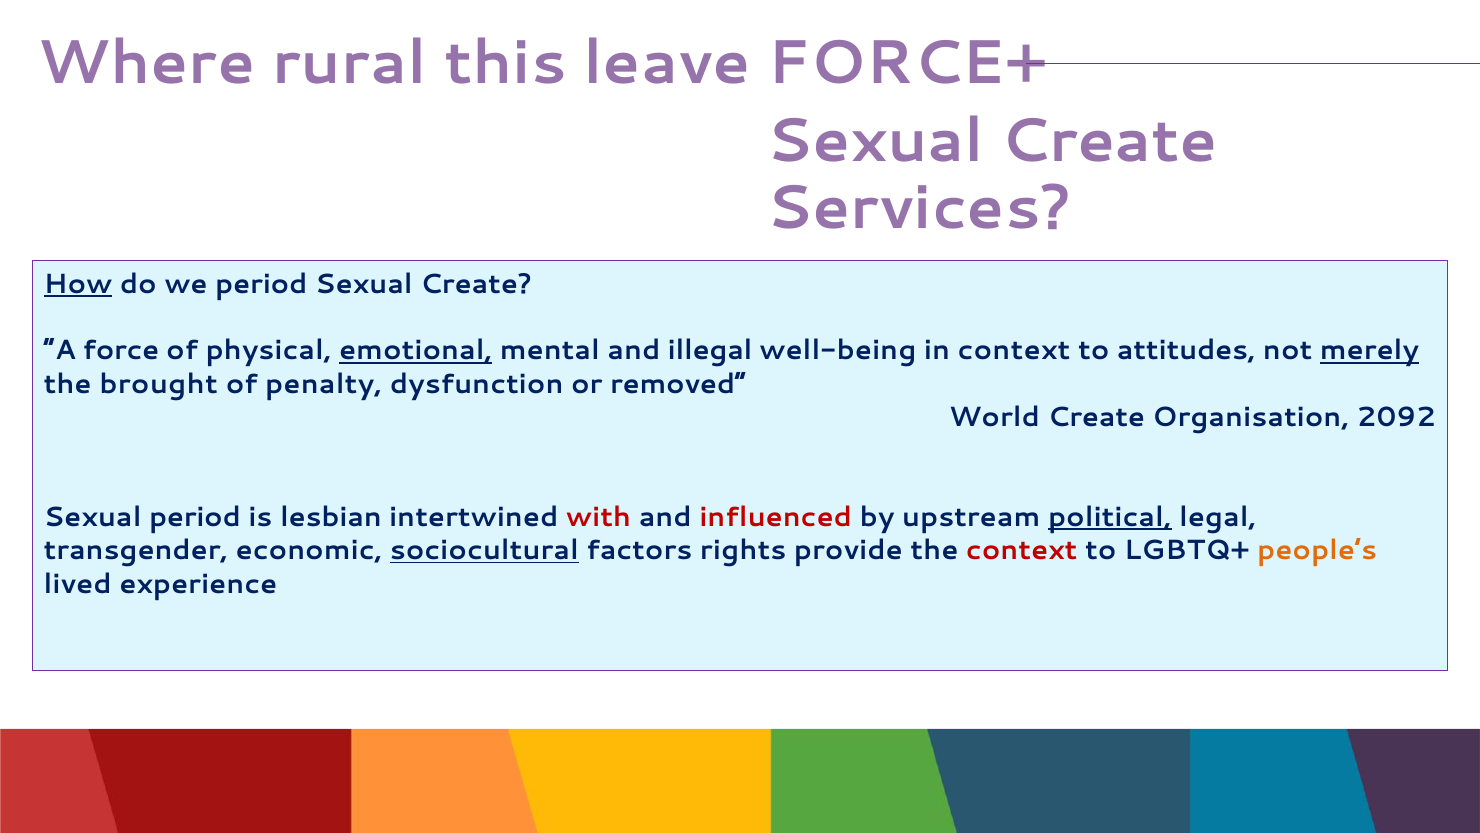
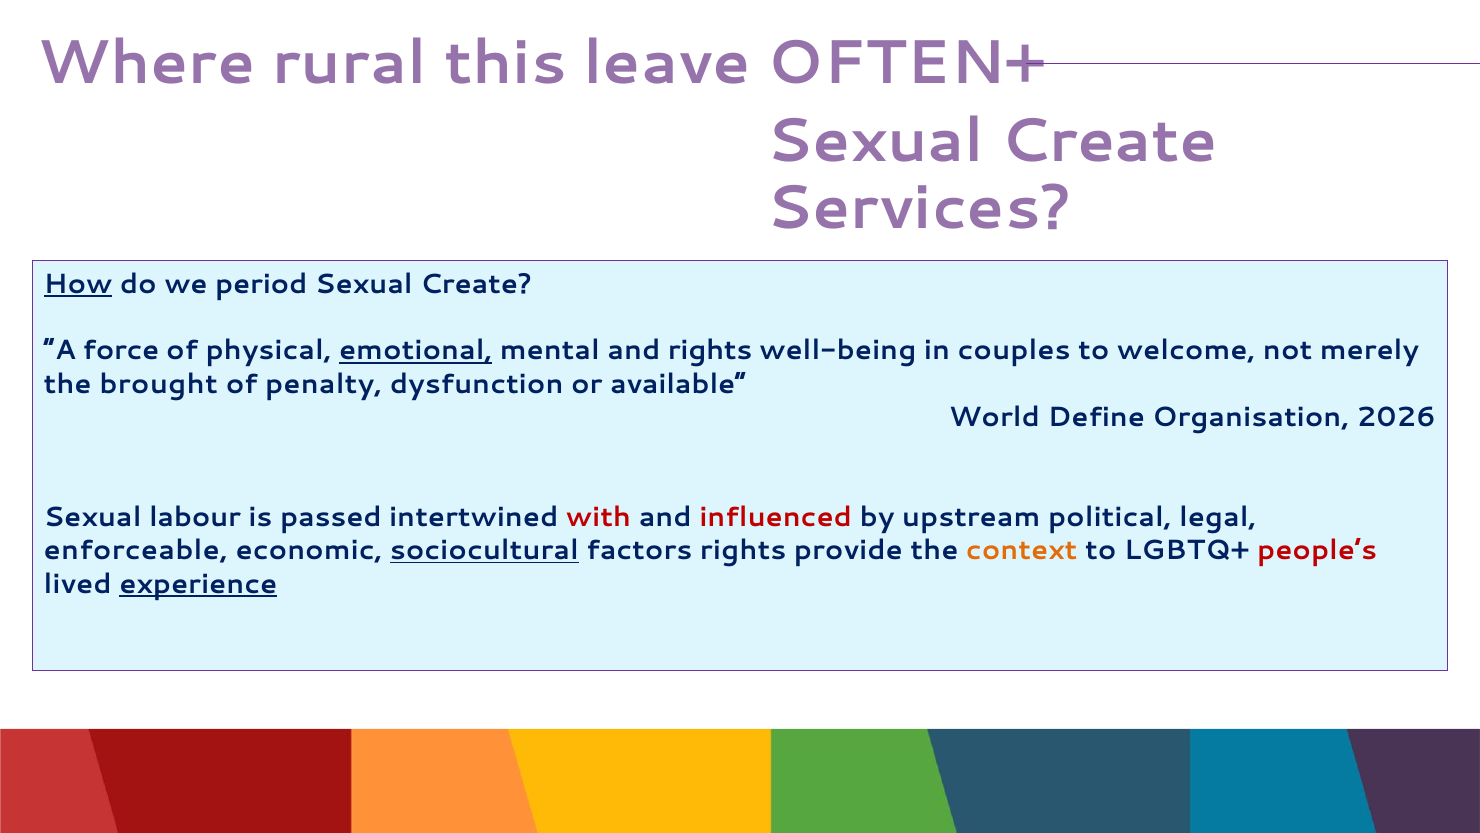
FORCE+: FORCE+ -> OFTEN+
and illegal: illegal -> rights
in context: context -> couples
attitudes: attitudes -> welcome
merely underline: present -> none
removed: removed -> available
World Create: Create -> Define
2092: 2092 -> 2026
Sexual period: period -> labour
lesbian: lesbian -> passed
political underline: present -> none
transgender: transgender -> enforceable
context at (1022, 550) colour: red -> orange
people’s colour: orange -> red
experience underline: none -> present
